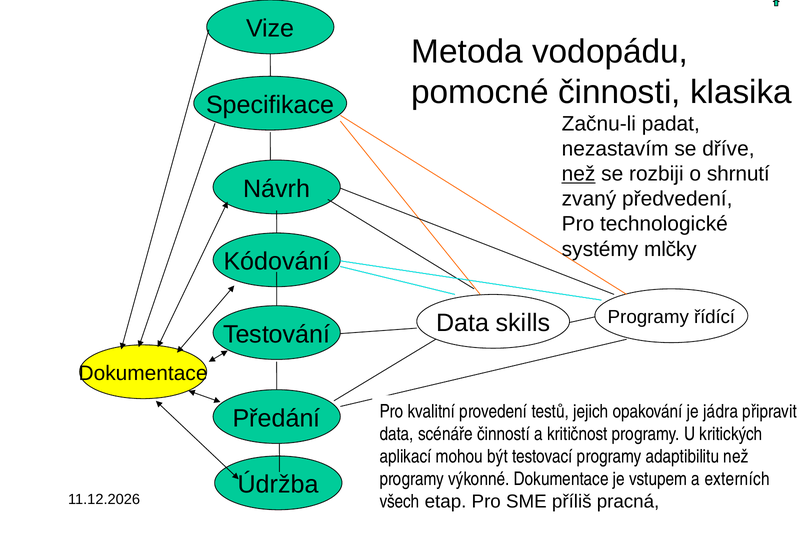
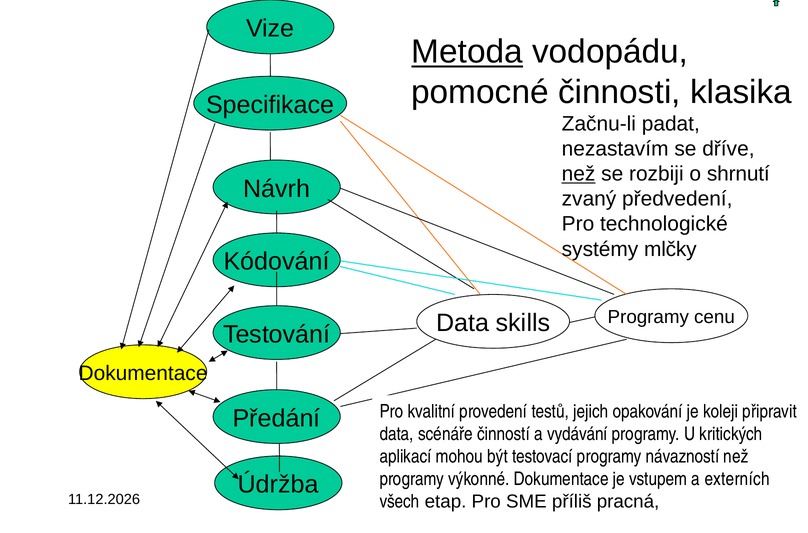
Metoda underline: none -> present
řídící: řídící -> cenu
jádra: jádra -> koleji
kritičnost: kritičnost -> vydávání
adaptibilitu: adaptibilitu -> návazností
